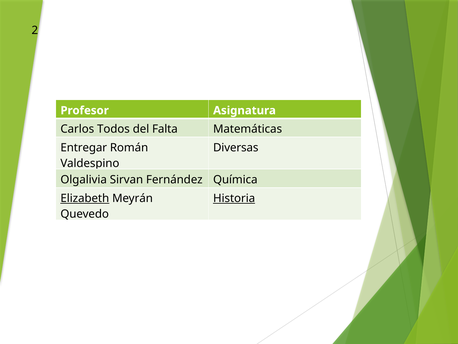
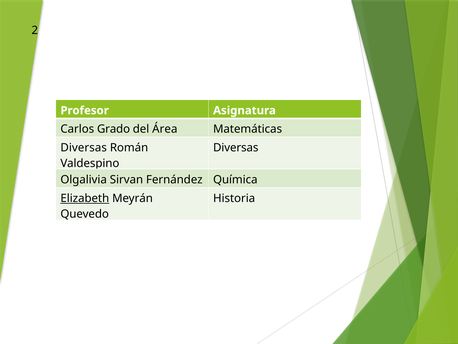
Todos: Todos -> Grado
Falta: Falta -> Área
Entregar at (84, 147): Entregar -> Diversas
Historia underline: present -> none
